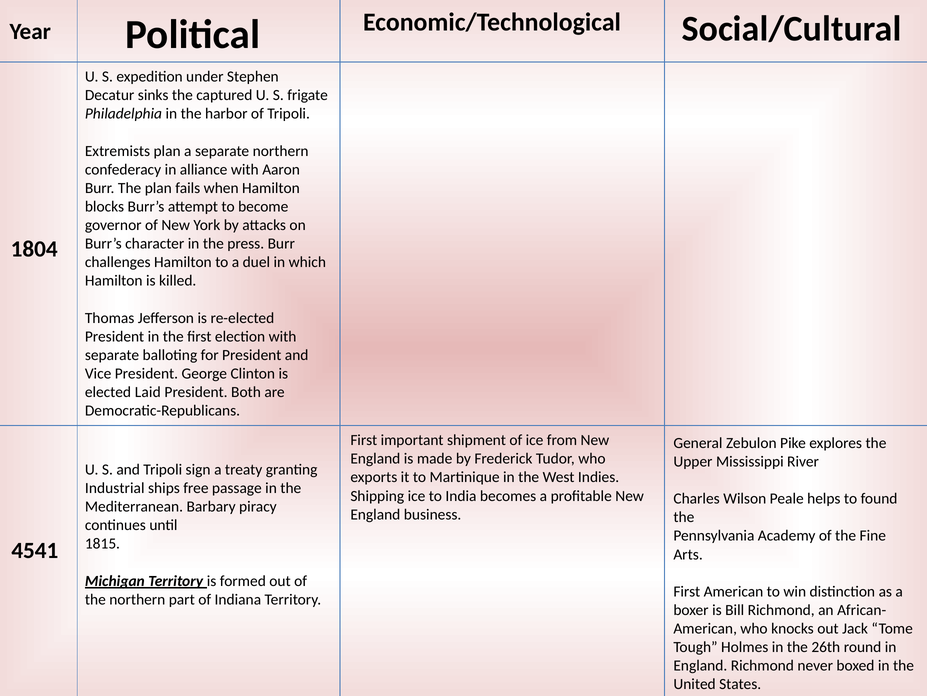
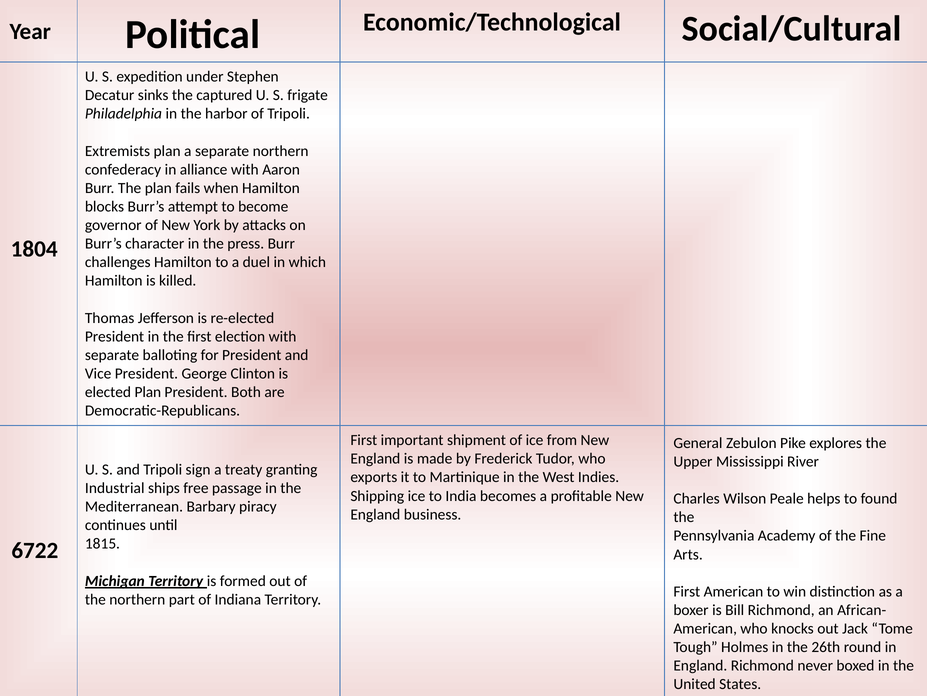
elected Laid: Laid -> Plan
4541: 4541 -> 6722
